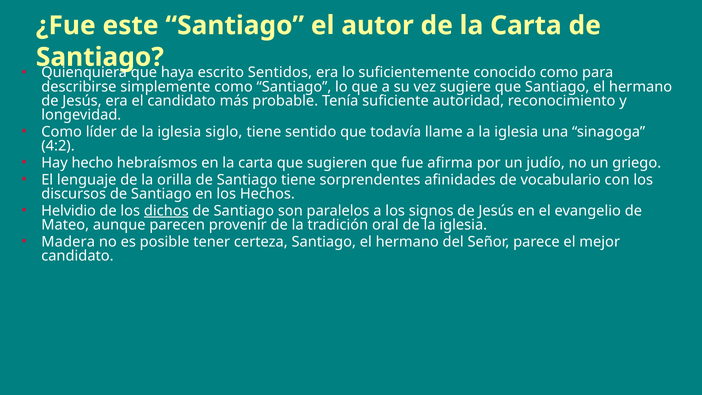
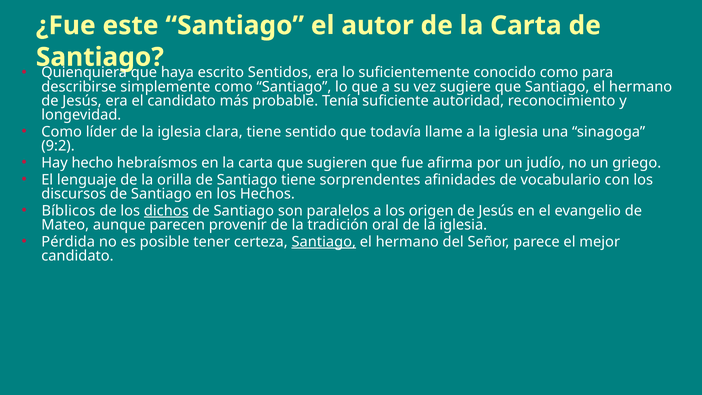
siglo: siglo -> clara
4:2: 4:2 -> 9:2
Helvidio: Helvidio -> Bíblicos
signos: signos -> origen
Madera: Madera -> Pérdida
Santiago at (324, 242) underline: none -> present
